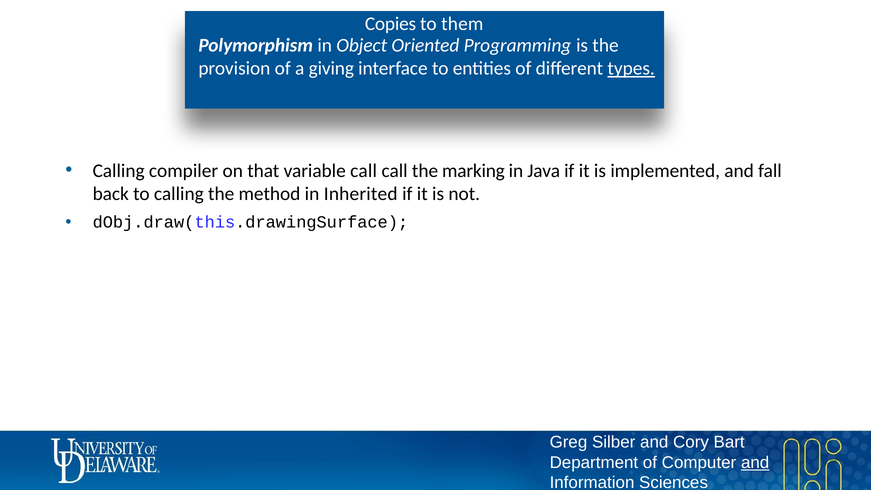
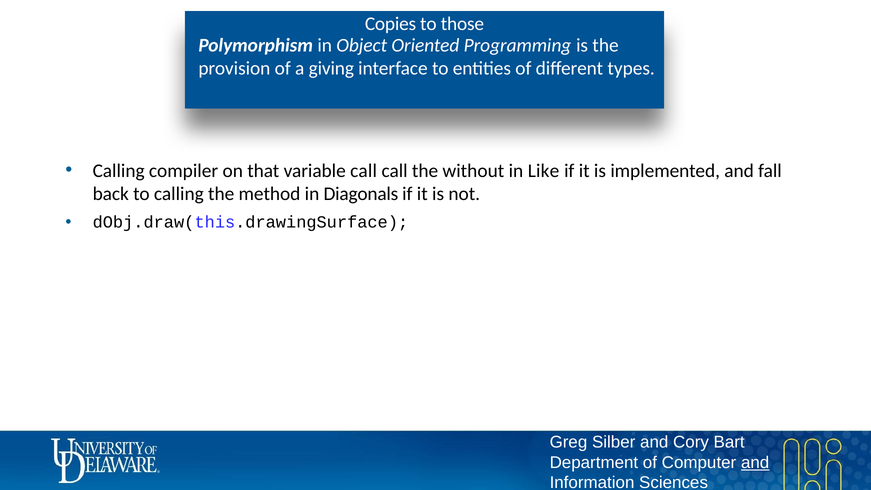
them: them -> those
types underline: present -> none
marking: marking -> without
Java: Java -> Like
Inherited: Inherited -> Diagonals
